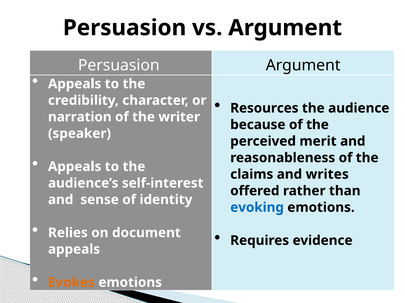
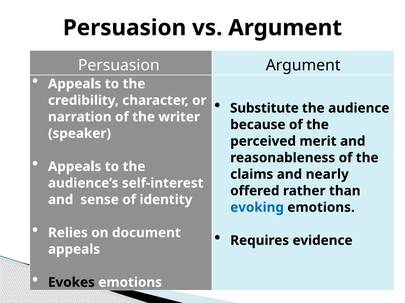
Resources: Resources -> Substitute
writes: writes -> nearly
Evokes colour: orange -> black
